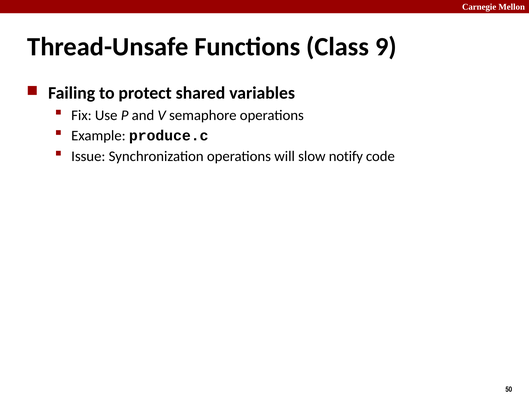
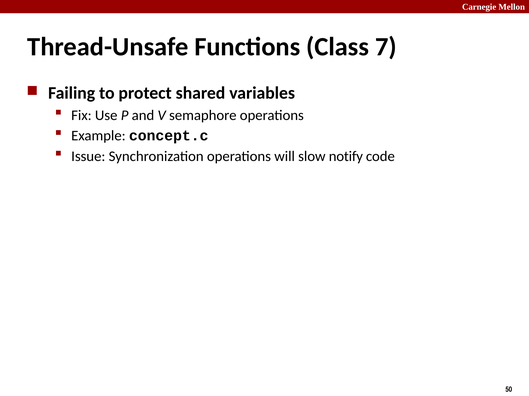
9: 9 -> 7
produce.c: produce.c -> concept.c
